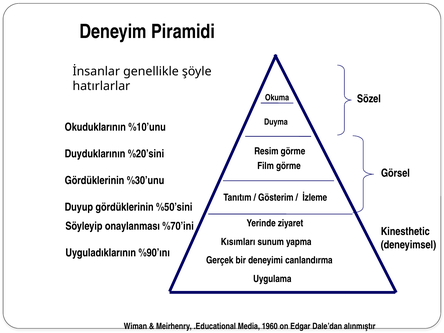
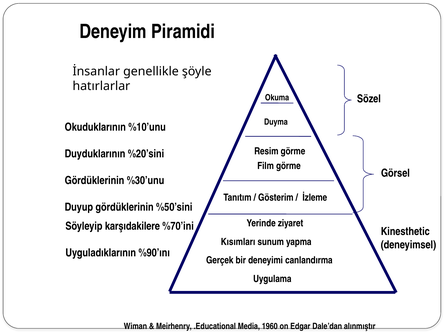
onaylanması: onaylanması -> karşıdakilere
